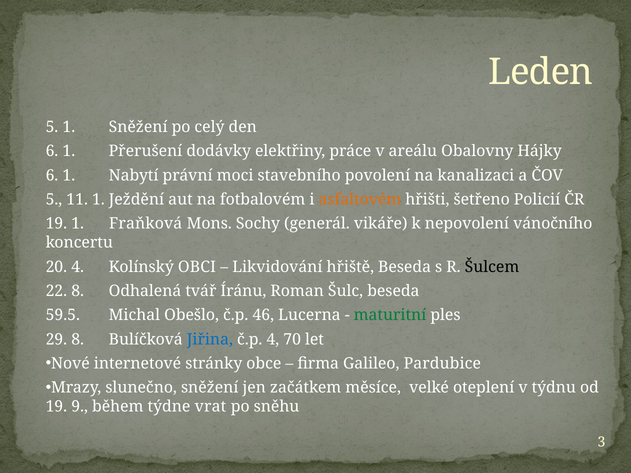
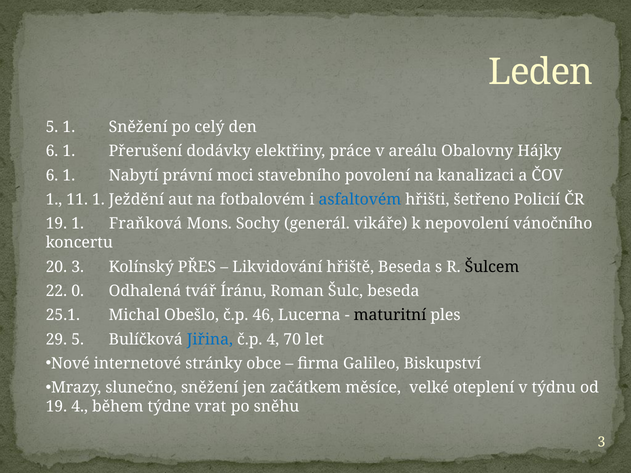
5 at (54, 200): 5 -> 1
asfaltovém colour: orange -> blue
20 4: 4 -> 3
OBCI: OBCI -> PŘES
22 8: 8 -> 0
59.5: 59.5 -> 25.1
maturitní colour: green -> black
29 8: 8 -> 5
Pardubice: Pardubice -> Biskupství
19 9: 9 -> 4
